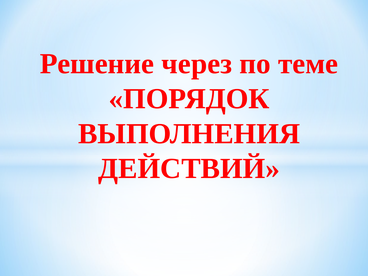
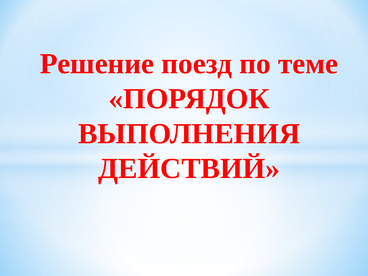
через: через -> поезд
